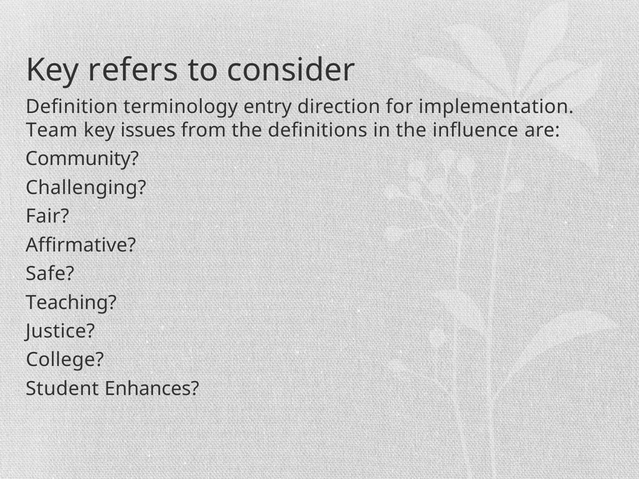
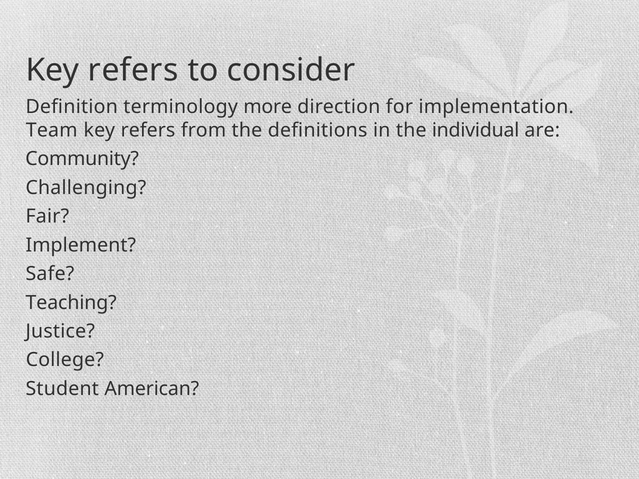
entry: entry -> more
issues at (148, 130): issues -> refers
influence: influence -> individual
Affirmative: Affirmative -> Implement
Enhances: Enhances -> American
